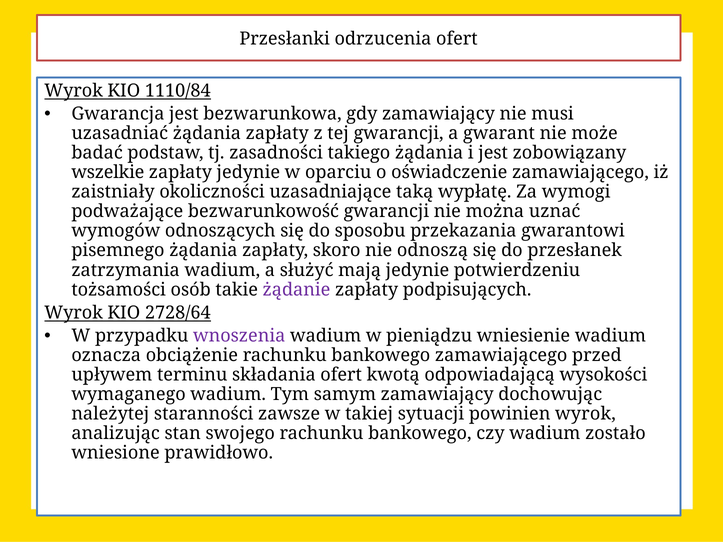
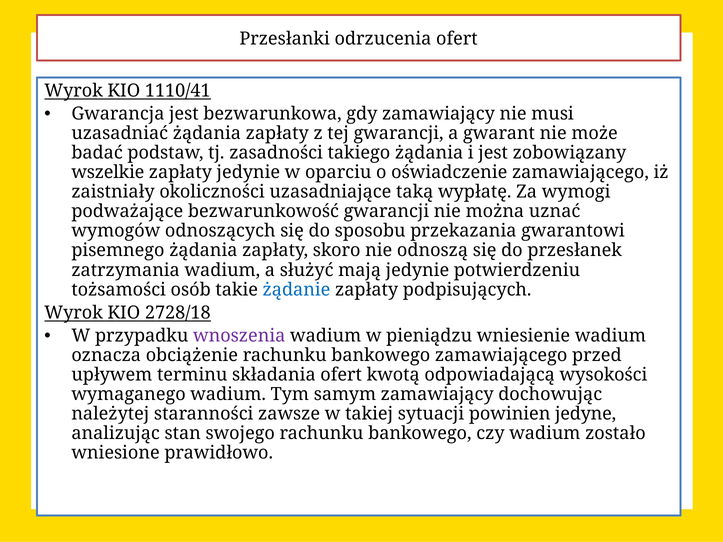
1110/84: 1110/84 -> 1110/41
żądanie colour: purple -> blue
2728/64: 2728/64 -> 2728/18
powinien wyrok: wyrok -> jedyne
